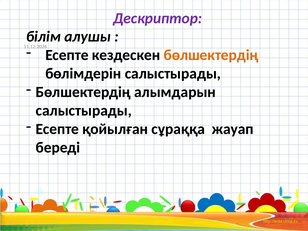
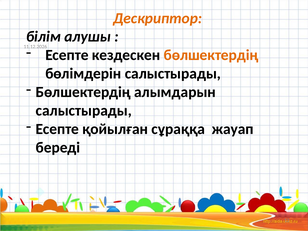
Дескриптор colour: purple -> orange
